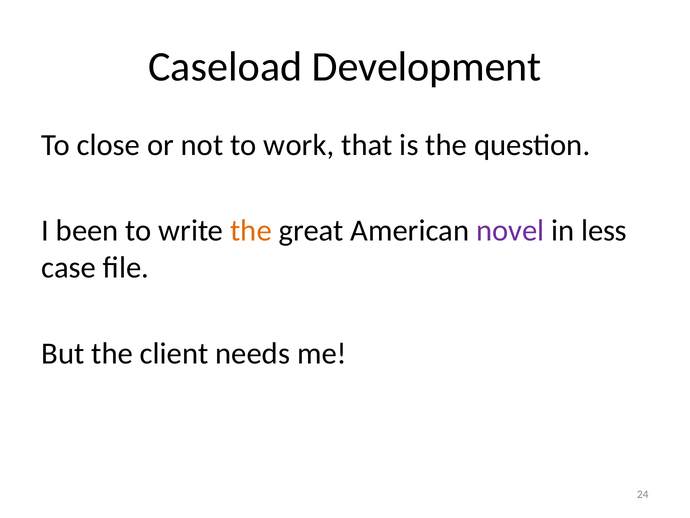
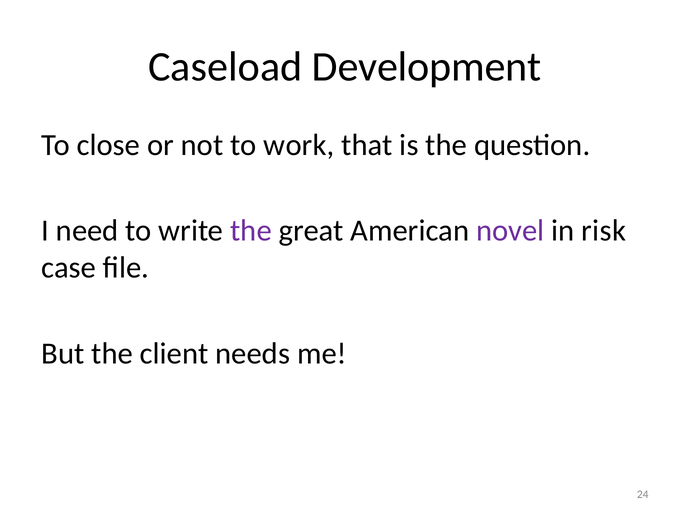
been: been -> need
the at (251, 231) colour: orange -> purple
less: less -> risk
